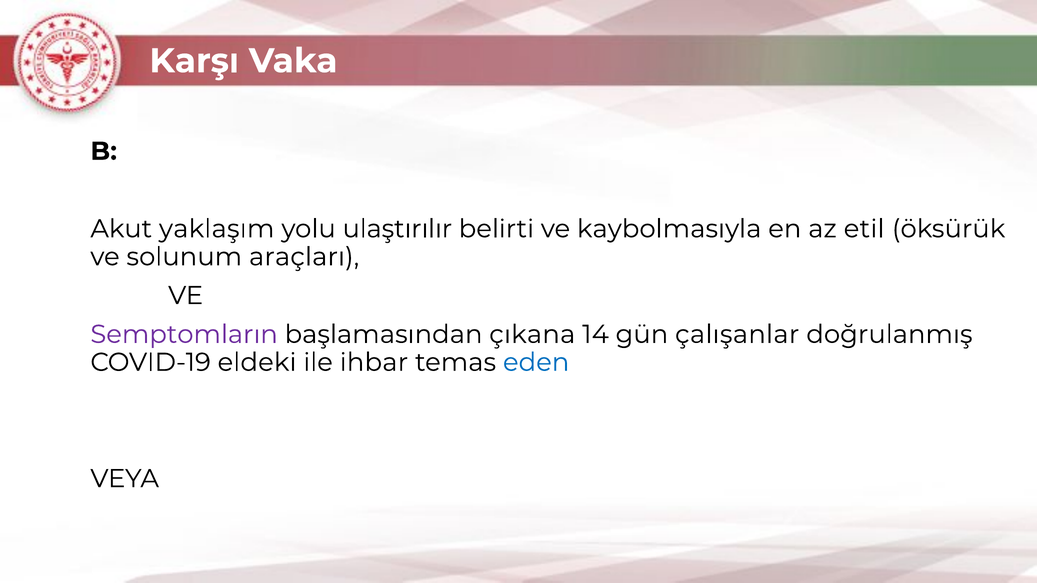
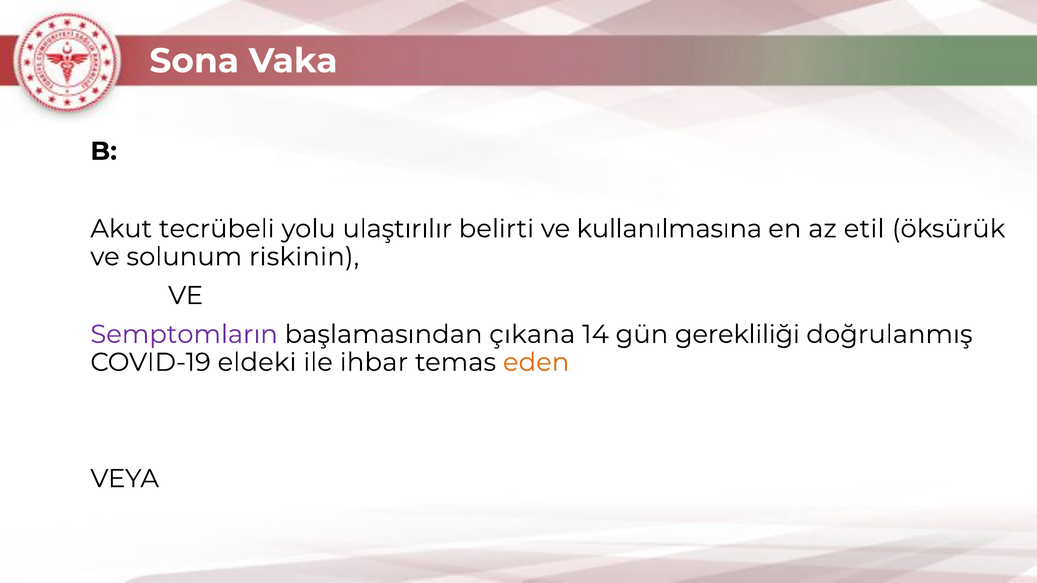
Karşı: Karşı -> Sona
yaklaşım: yaklaşım -> tecrübeli
kaybolmasıyla: kaybolmasıyla -> kullanılmasına
araçları: araçları -> riskinin
çalışanlar: çalışanlar -> gerekliliği
eden colour: blue -> orange
